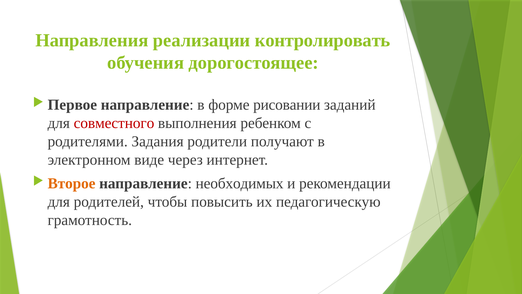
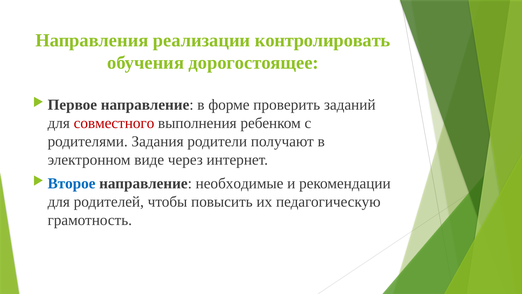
рисовании: рисовании -> проверить
Второе colour: orange -> blue
необходимых: необходимых -> необходимые
